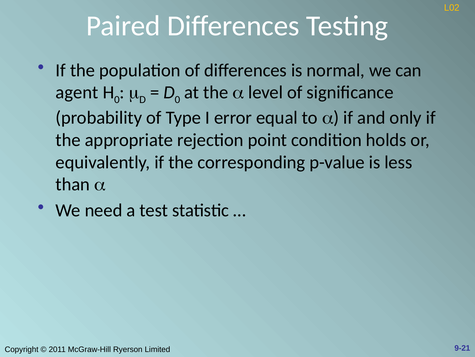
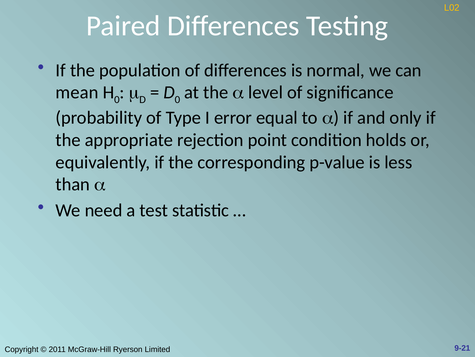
agent: agent -> mean
